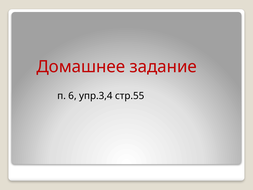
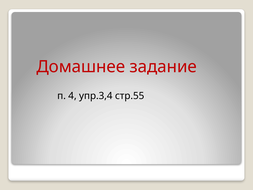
6: 6 -> 4
